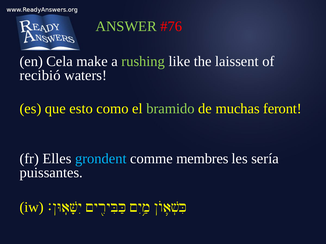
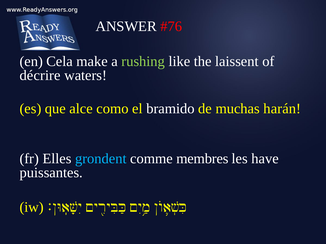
ANSWER colour: light green -> white
recibió: recibió -> décrire
esto: esto -> alce
bramido colour: light green -> white
feront: feront -> harán
sería: sería -> have
